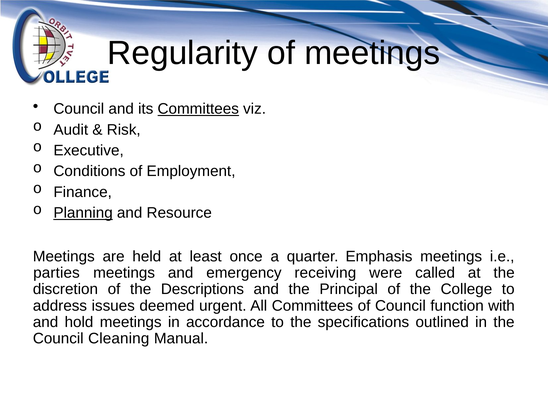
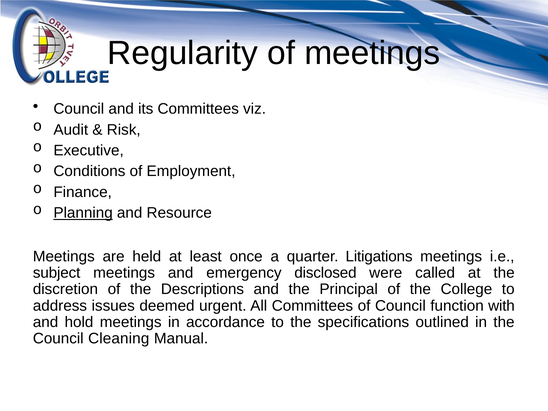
Committees at (198, 109) underline: present -> none
Emphasis: Emphasis -> Litigations
parties: parties -> subject
receiving: receiving -> disclosed
